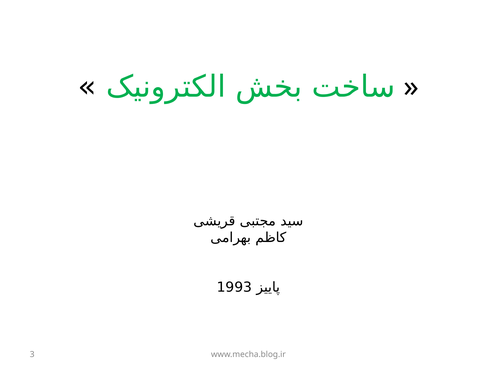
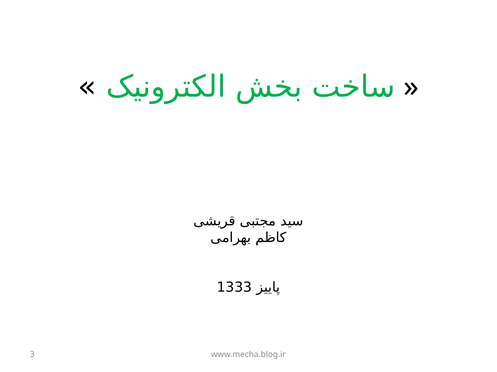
1993: 1993 -> 1333
